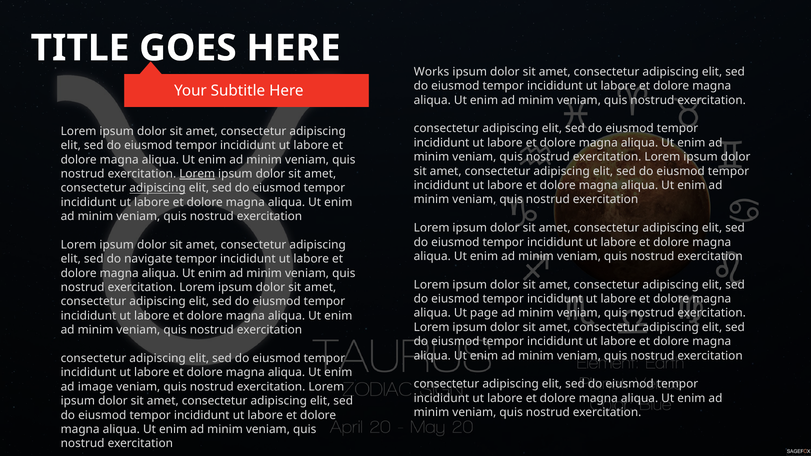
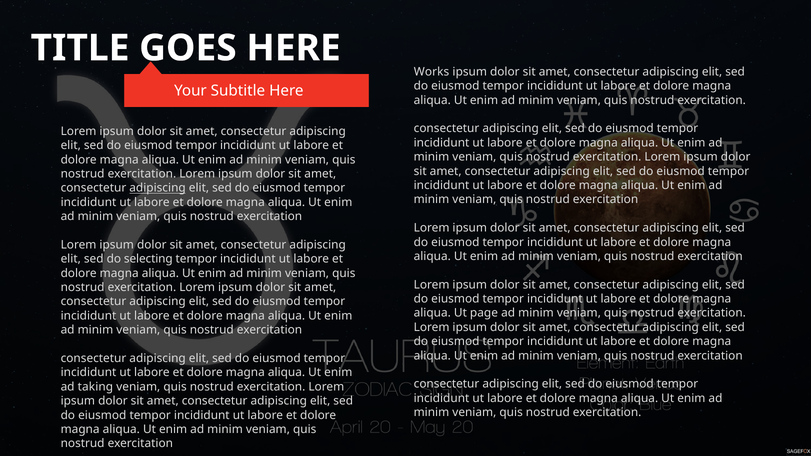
Lorem at (197, 174) underline: present -> none
navigate: navigate -> selecting
image: image -> taking
